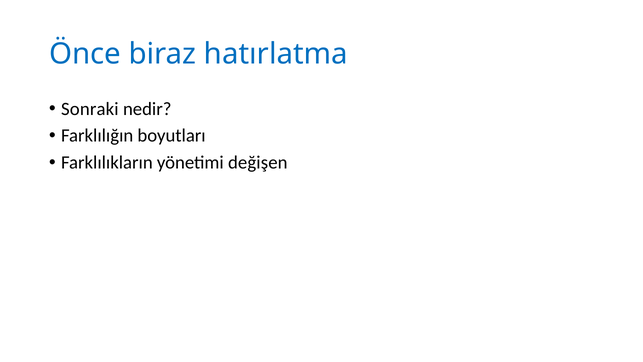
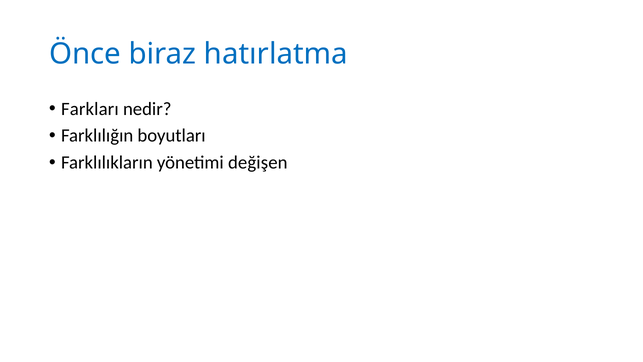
Sonraki: Sonraki -> Farkları
